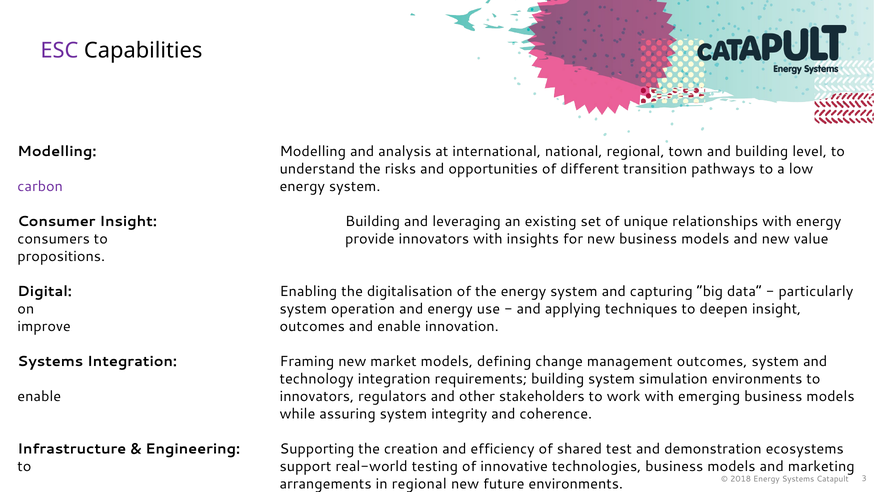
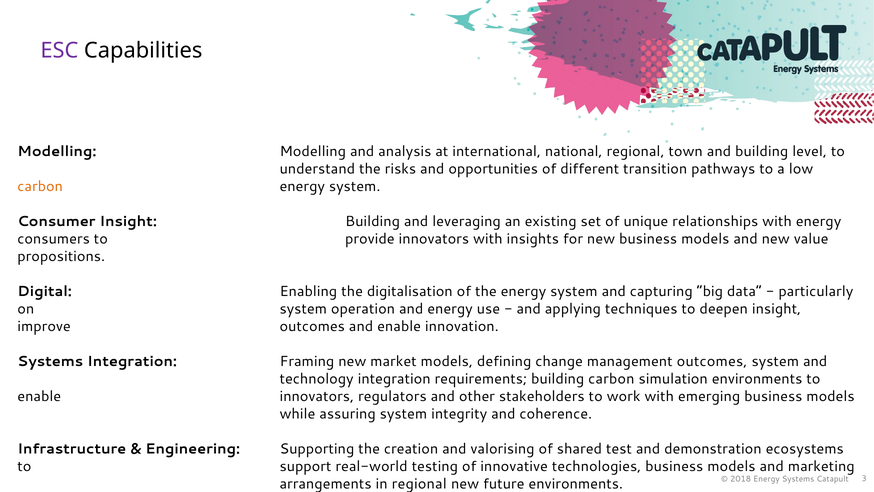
carbon at (40, 186) colour: purple -> orange
building system: system -> carbon
efficiency: efficiency -> valorising
